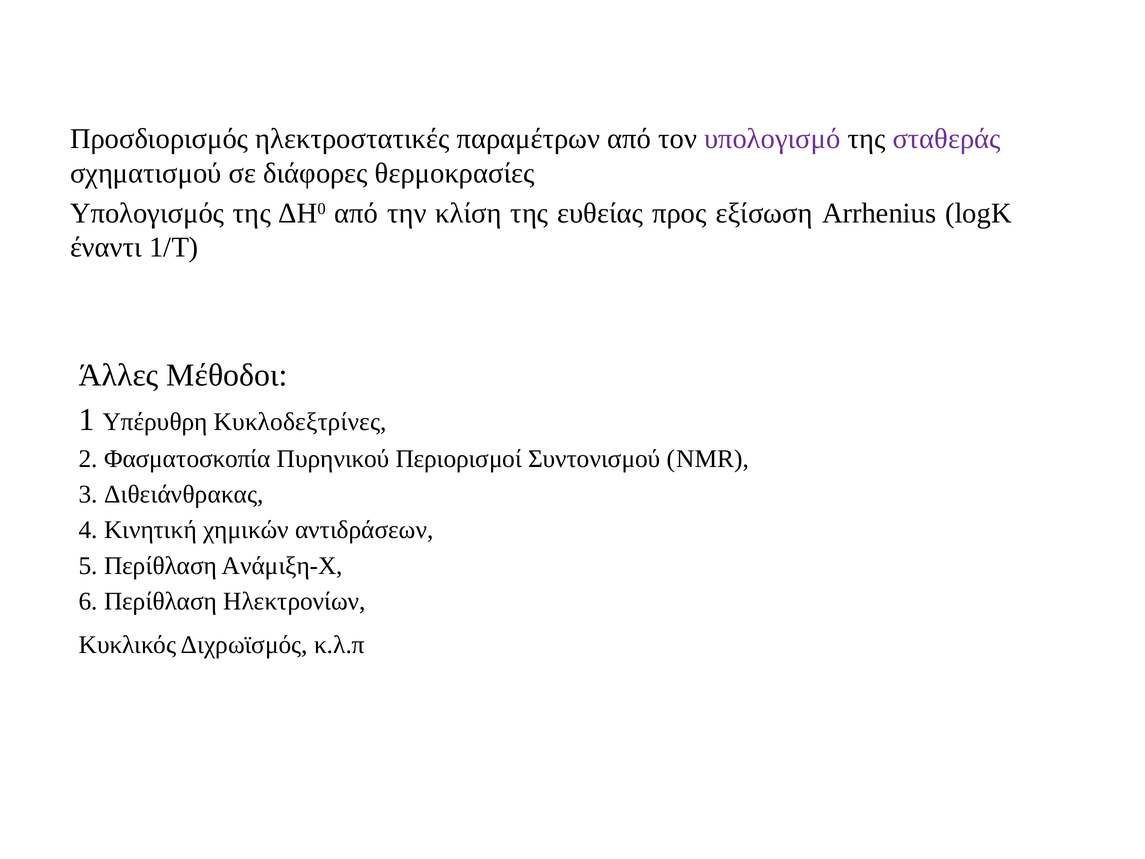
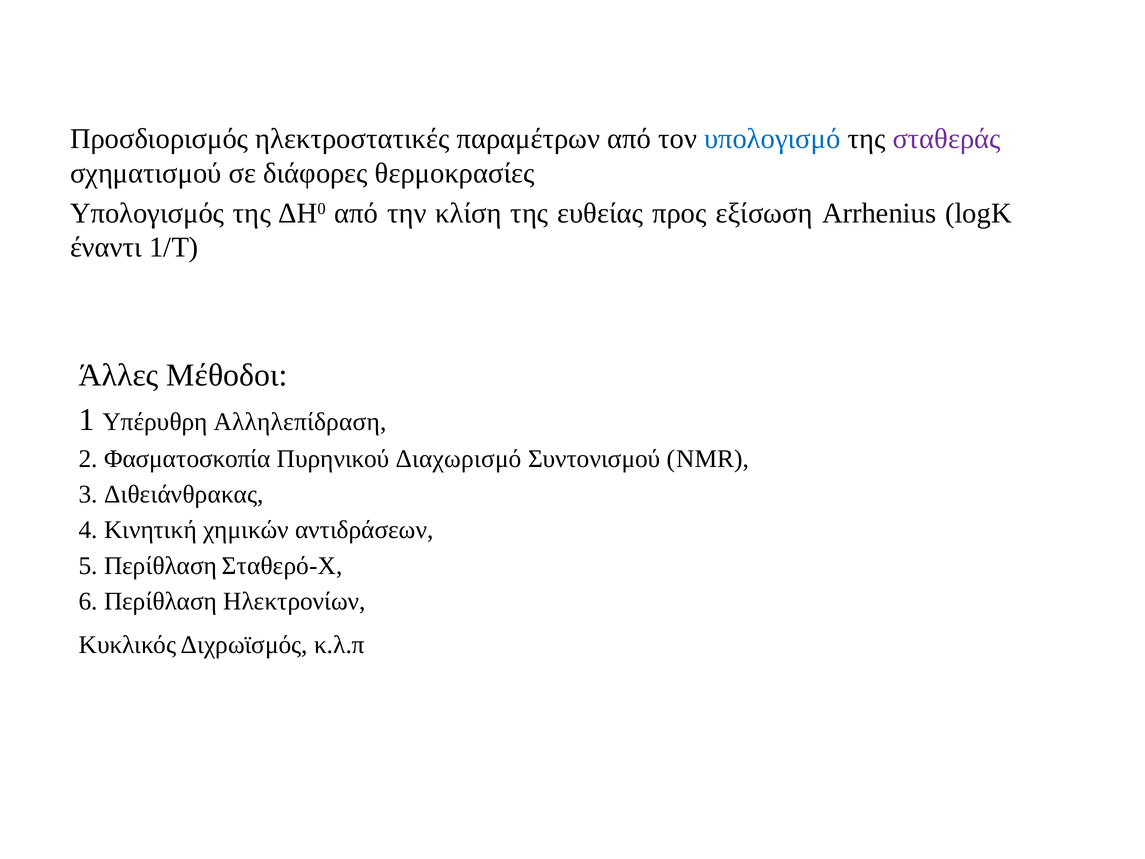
υπολογισμό colour: purple -> blue
Κυκλοδεξτρίνες: Κυκλοδεξτρίνες -> Αλληλεπίδραση
Περιορισμοί: Περιορισμοί -> Διαχωρισμό
Ανάμιξη-Χ: Ανάμιξη-Χ -> Σταθερό-Χ
